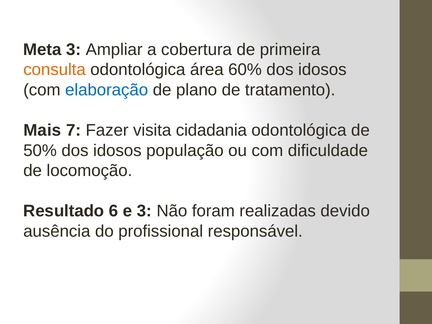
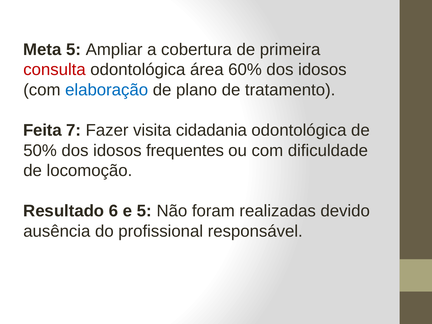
Meta 3: 3 -> 5
consulta colour: orange -> red
Mais: Mais -> Feita
população: população -> frequentes
e 3: 3 -> 5
